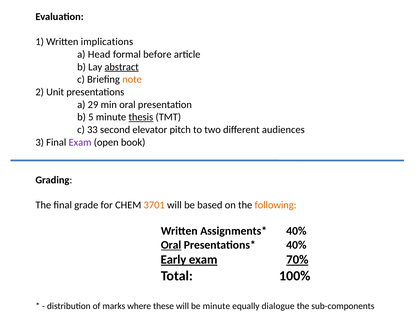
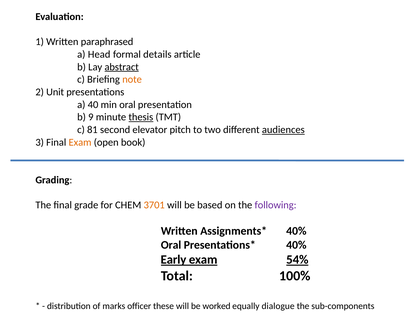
implications: implications -> paraphrased
before: before -> details
29: 29 -> 40
5: 5 -> 9
33: 33 -> 81
audiences underline: none -> present
Exam at (80, 142) colour: purple -> orange
following colour: orange -> purple
Oral at (171, 245) underline: present -> none
70%: 70% -> 54%
where: where -> officer
be minute: minute -> worked
